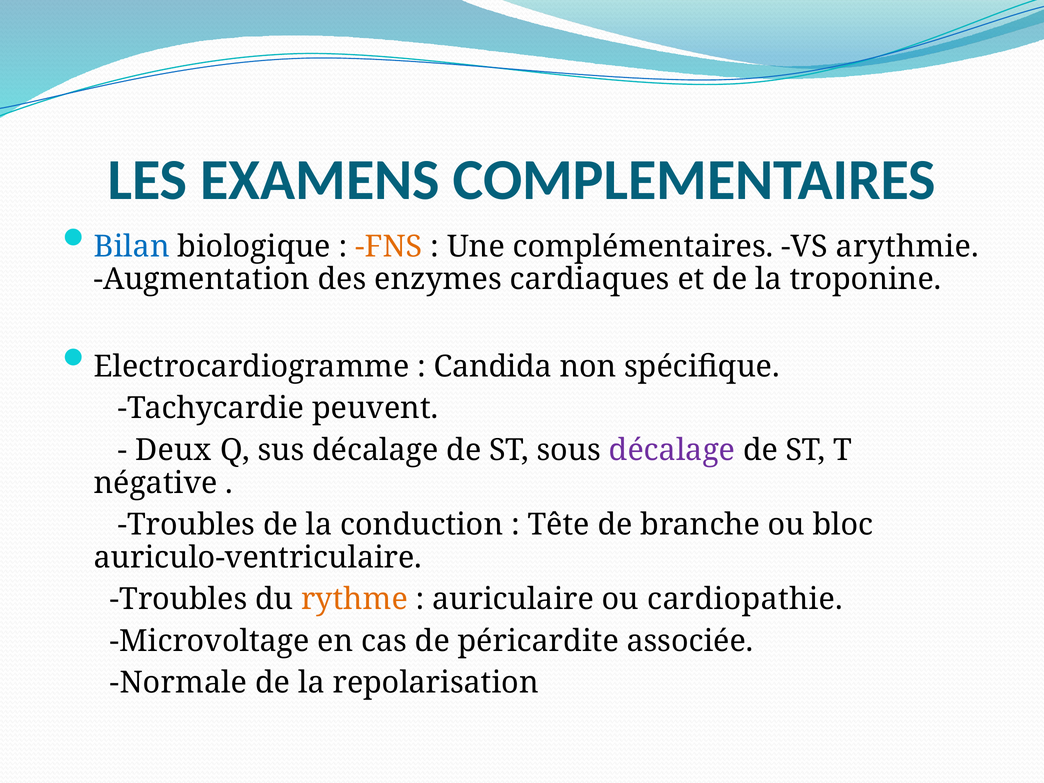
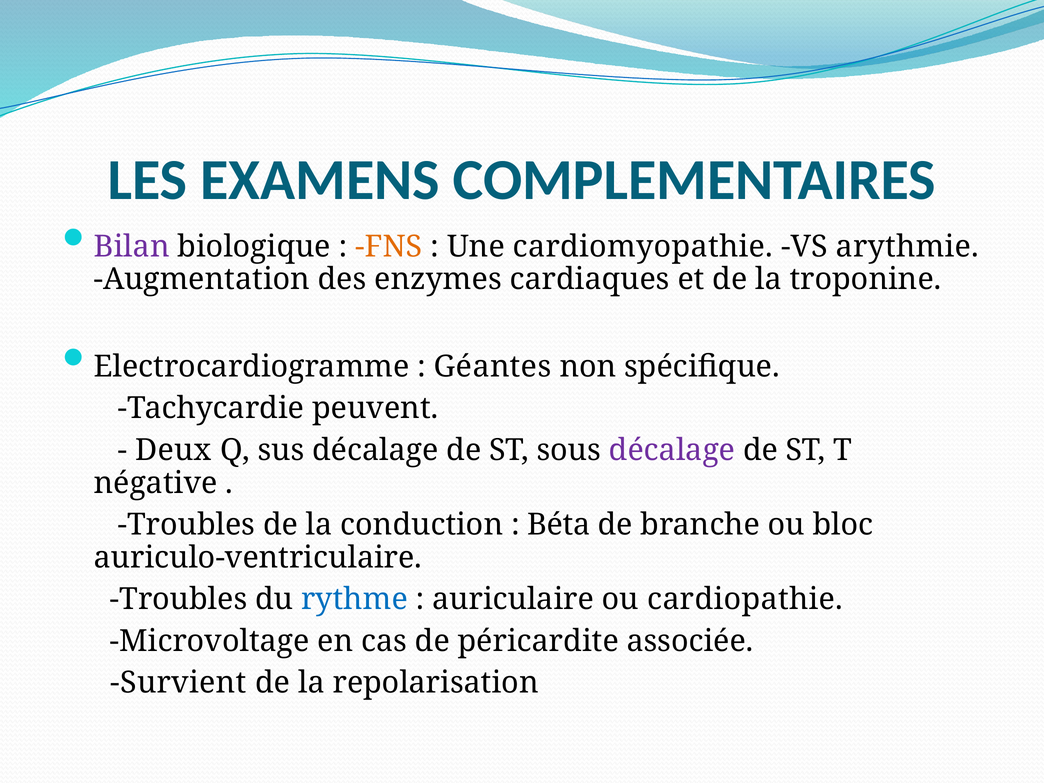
Bilan colour: blue -> purple
complémentaires: complémentaires -> cardiomyopathie
Candida: Candida -> Géantes
Tête: Tête -> Béta
rythme colour: orange -> blue
Normale: Normale -> Survient
